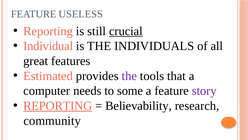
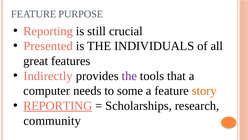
USELESS: USELESS -> PURPOSE
crucial underline: present -> none
Individual: Individual -> Presented
Estimated: Estimated -> Indirectly
story colour: purple -> orange
Believability: Believability -> Scholarships
